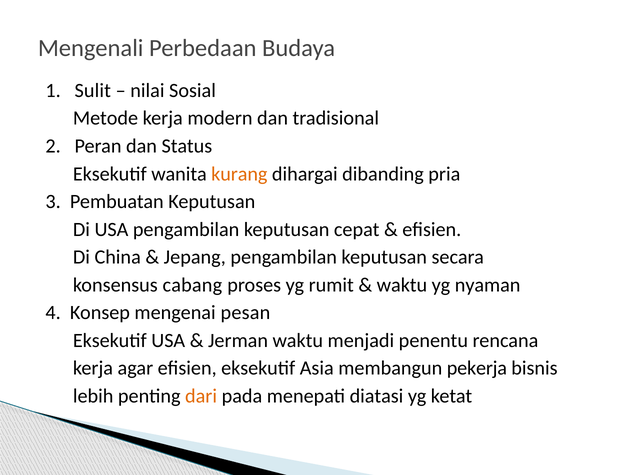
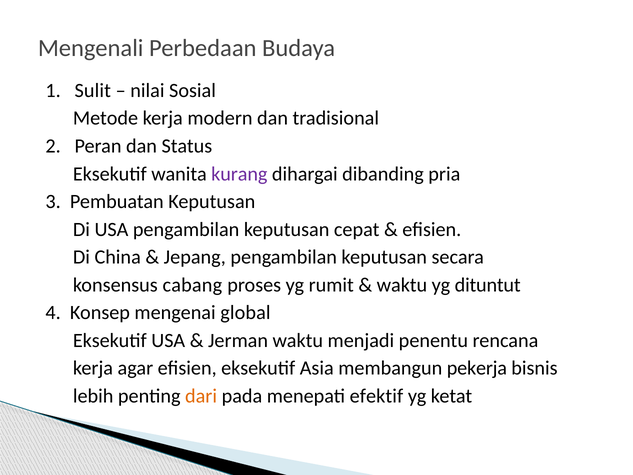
kurang colour: orange -> purple
nyaman: nyaman -> dituntut
pesan: pesan -> global
diatasi: diatasi -> efektif
